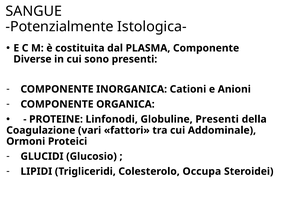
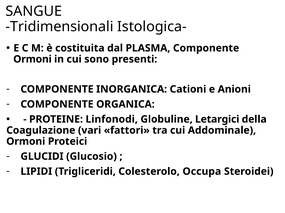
Potenzialmente: Potenzialmente -> Tridimensionali
Diverse at (32, 59): Diverse -> Ormoni
Globuline Presenti: Presenti -> Letargici
